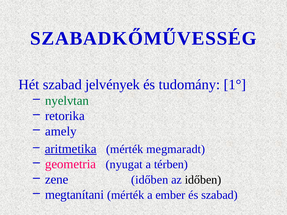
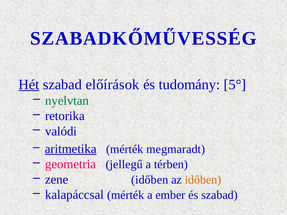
Hét underline: none -> present
jelvények: jelvények -> előírások
1°: 1° -> 5°
amely: amely -> valódi
nyugat: nyugat -> jellegű
időben at (203, 180) colour: black -> orange
megtanítani: megtanítani -> kalapáccsal
